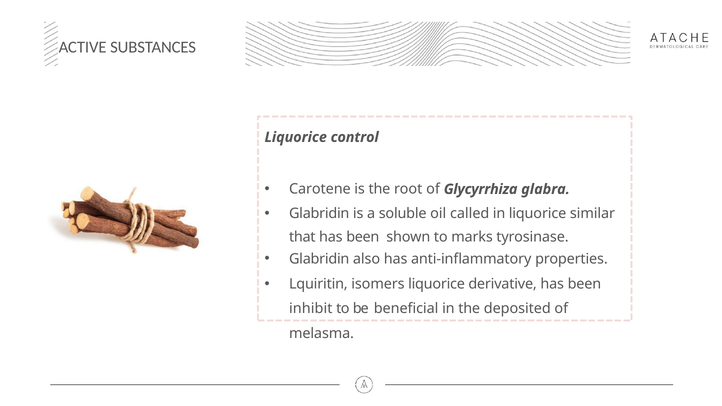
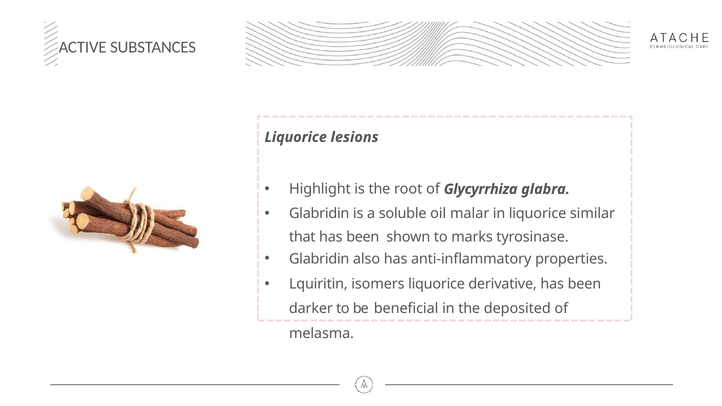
control: control -> lesions
Carotene: Carotene -> Highlight
called: called -> malar
inhibit: inhibit -> darker
